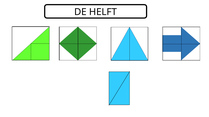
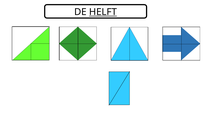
HELFT underline: none -> present
